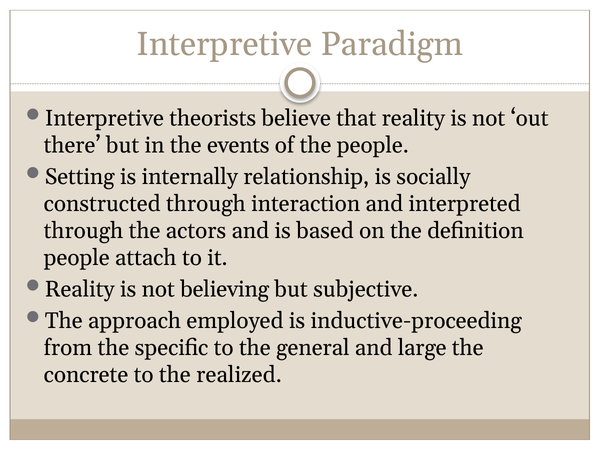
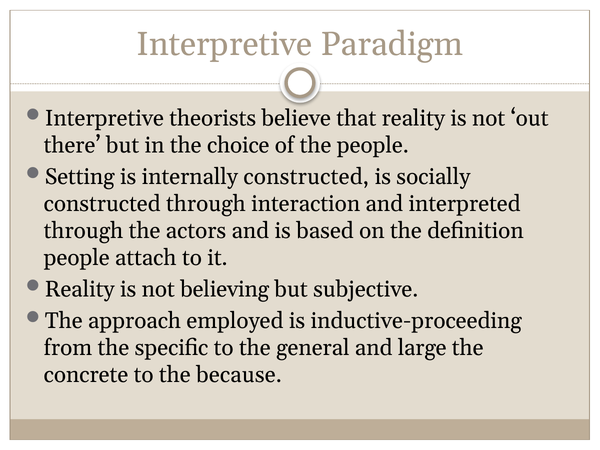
events: events -> choice
internally relationship: relationship -> constructed
realized: realized -> because
